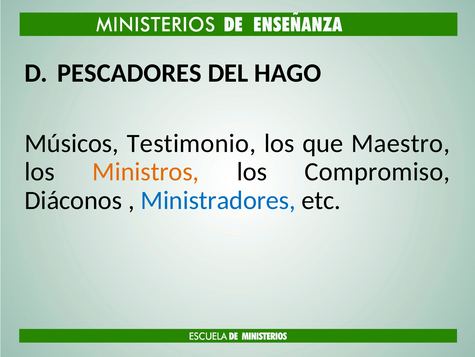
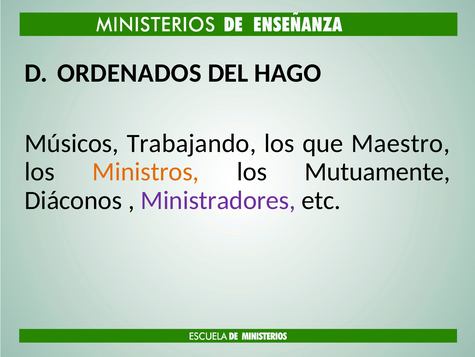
PESCADORES: PESCADORES -> ORDENADOS
Testimonio: Testimonio -> Trabajando
Compromiso: Compromiso -> Mutuamente
Ministradores colour: blue -> purple
